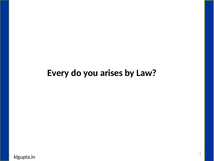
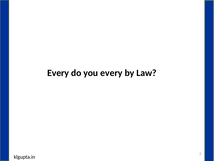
you arises: arises -> every
